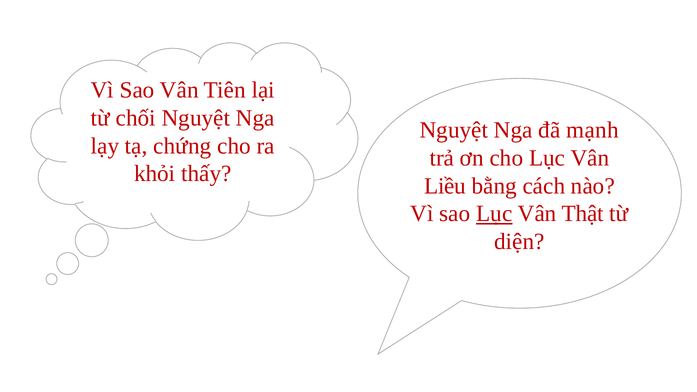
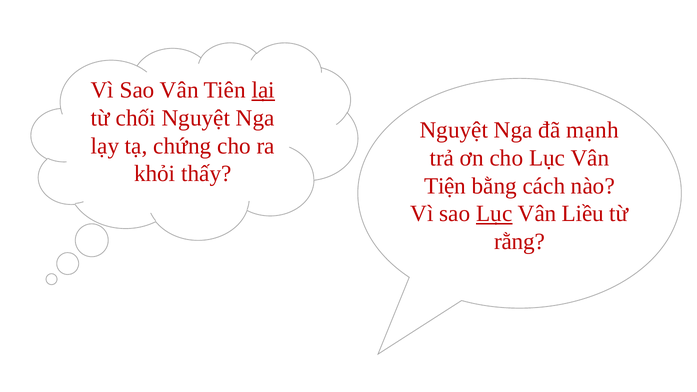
lại underline: none -> present
Liều: Liều -> Tiện
Thật: Thật -> Liều
diện: diện -> rằng
